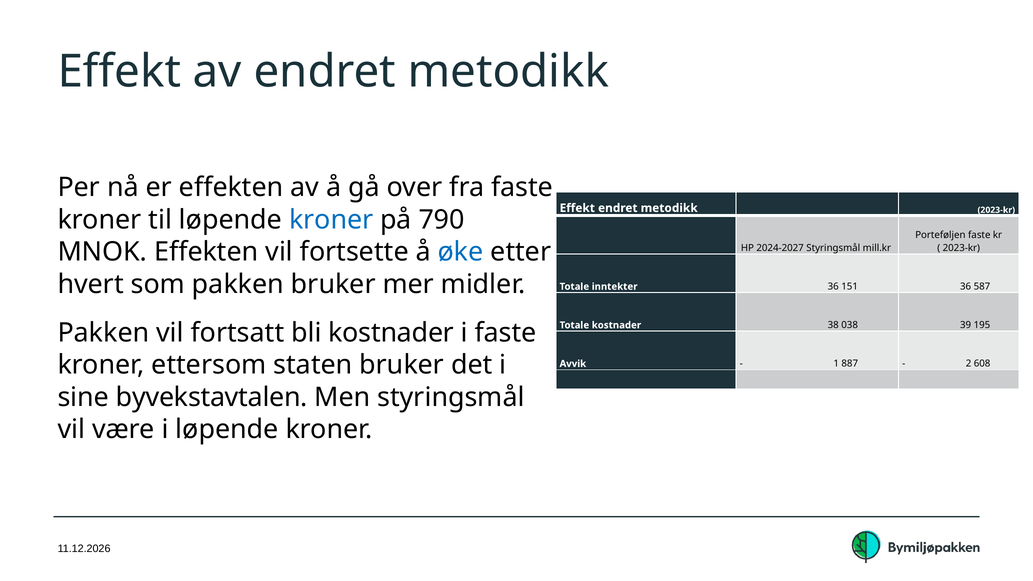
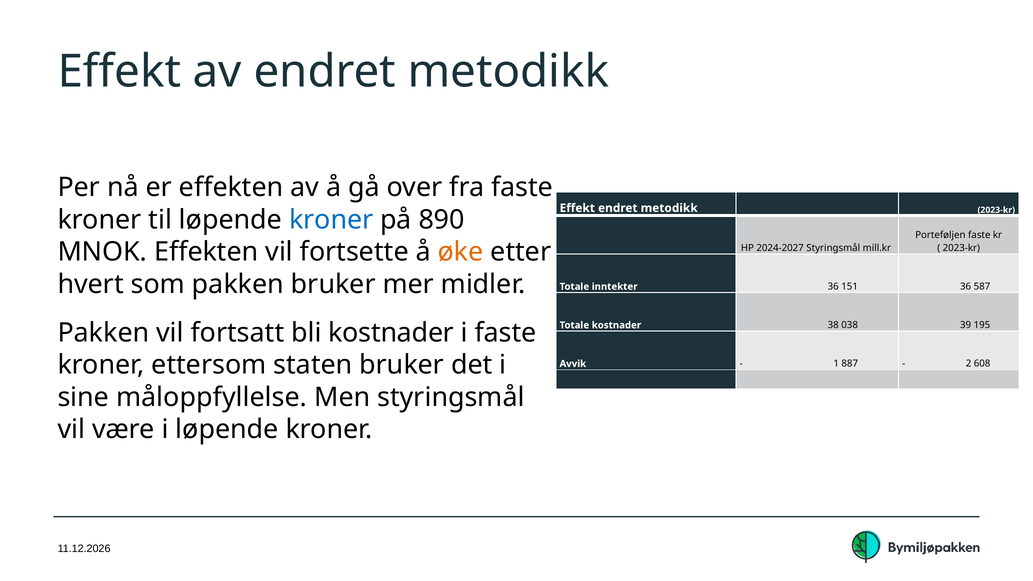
790: 790 -> 890
øke colour: blue -> orange
byvekstavtalen: byvekstavtalen -> måloppfyllelse
